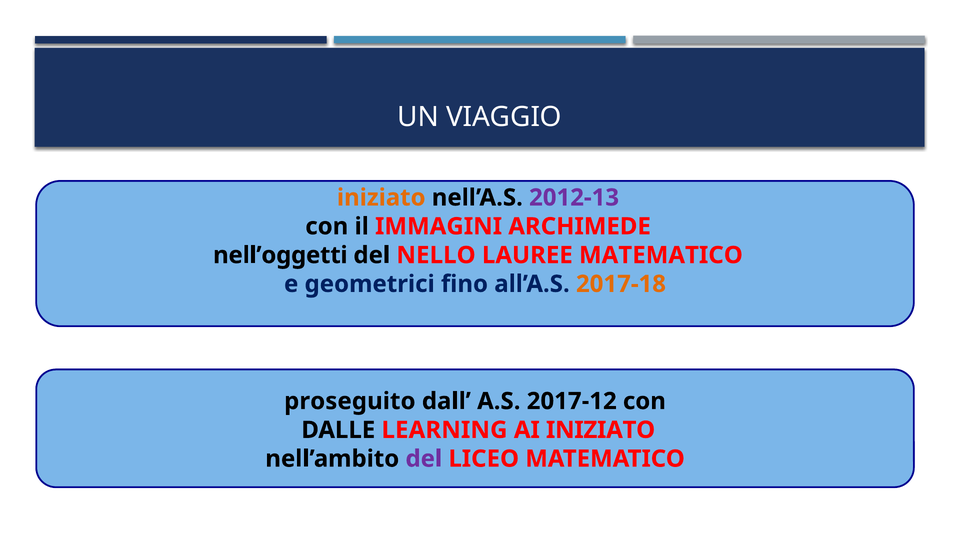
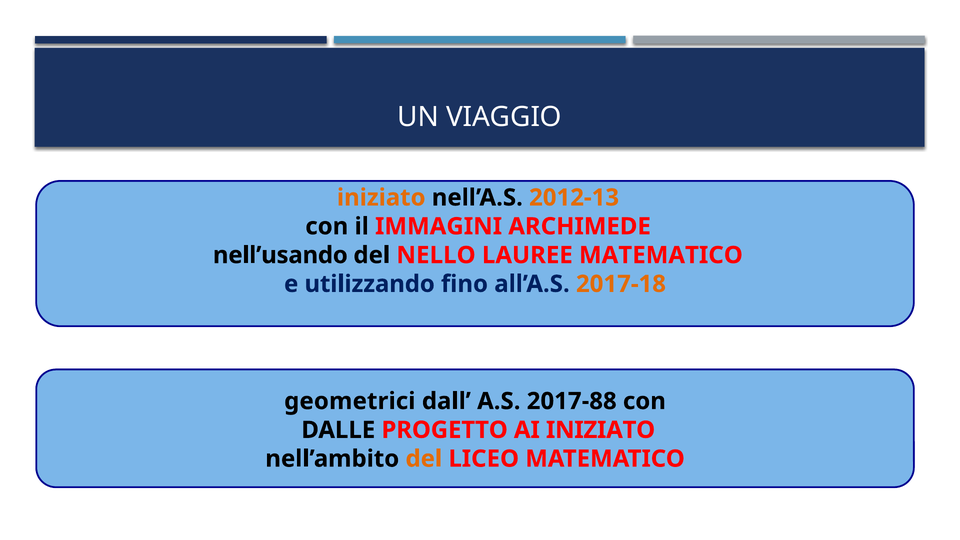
2012-13 colour: purple -> orange
nell’oggetti: nell’oggetti -> nell’usando
geometrici: geometrici -> utilizzando
proseguito: proseguito -> geometrici
2017-12: 2017-12 -> 2017-88
LEARNING: LEARNING -> PROGETTO
del at (424, 459) colour: purple -> orange
